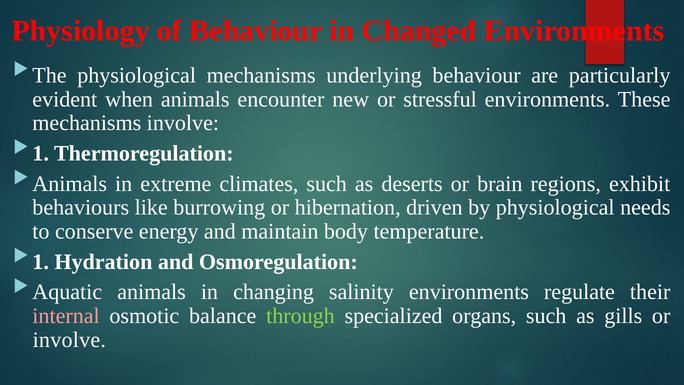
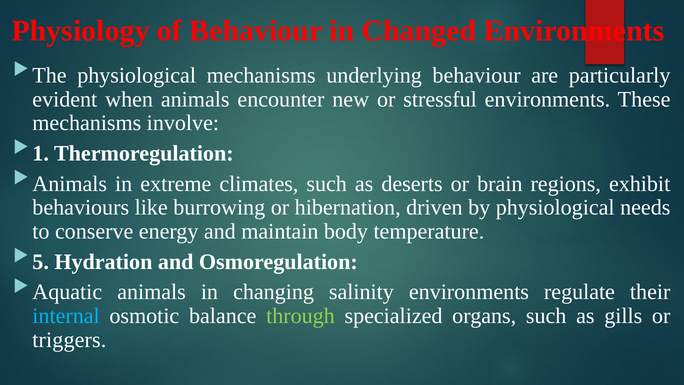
1 at (41, 262): 1 -> 5
internal colour: pink -> light blue
involve at (69, 340): involve -> triggers
